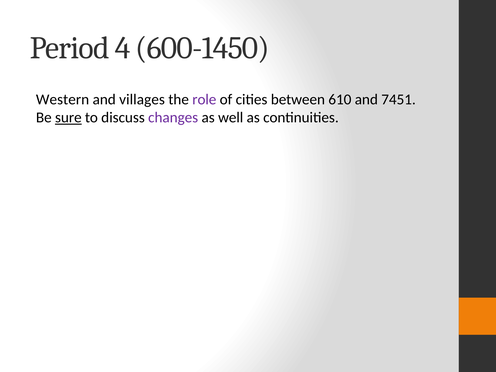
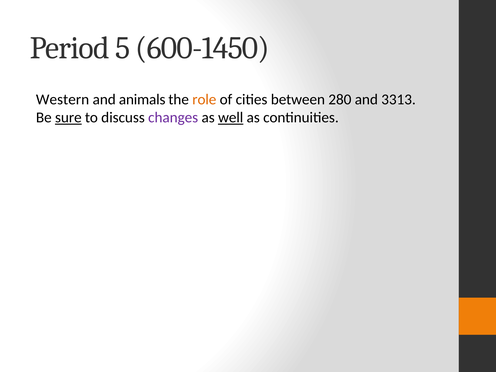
4: 4 -> 5
villages: villages -> animals
role colour: purple -> orange
610: 610 -> 280
7451: 7451 -> 3313
well underline: none -> present
